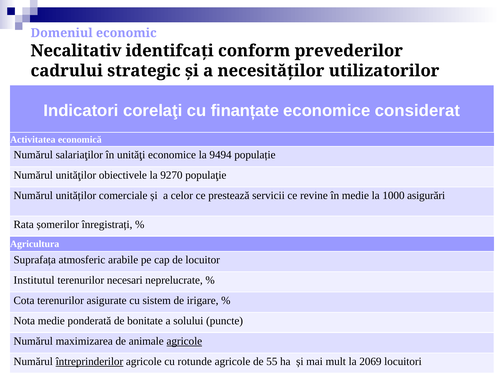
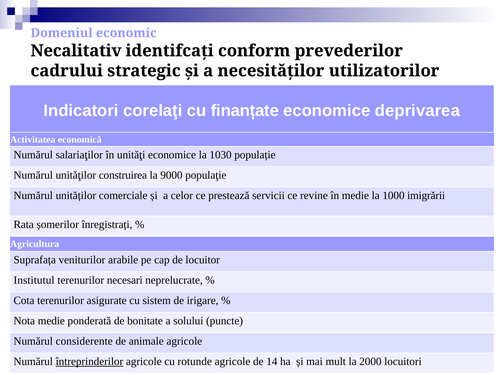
considerat: considerat -> deprivarea
9494: 9494 -> 1030
obiectivele: obiectivele -> construirea
9270: 9270 -> 9000
asigurări: asigurări -> imigrării
atmosferic: atmosferic -> veniturilor
maximizarea: maximizarea -> considerente
agricole at (184, 341) underline: present -> none
55: 55 -> 14
2069: 2069 -> 2000
